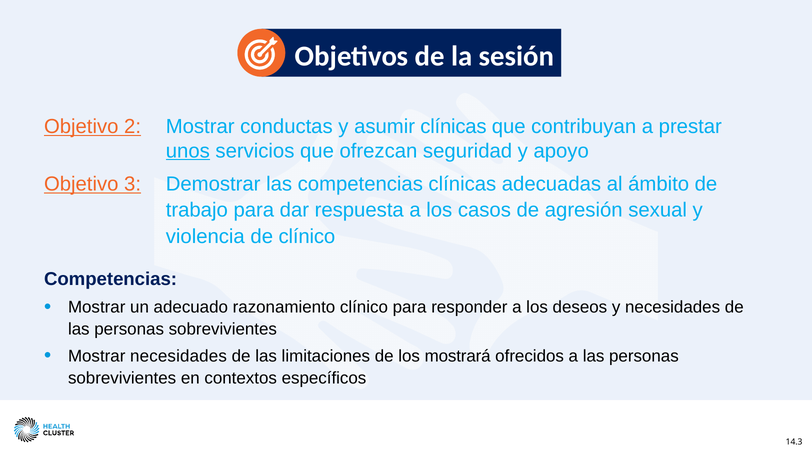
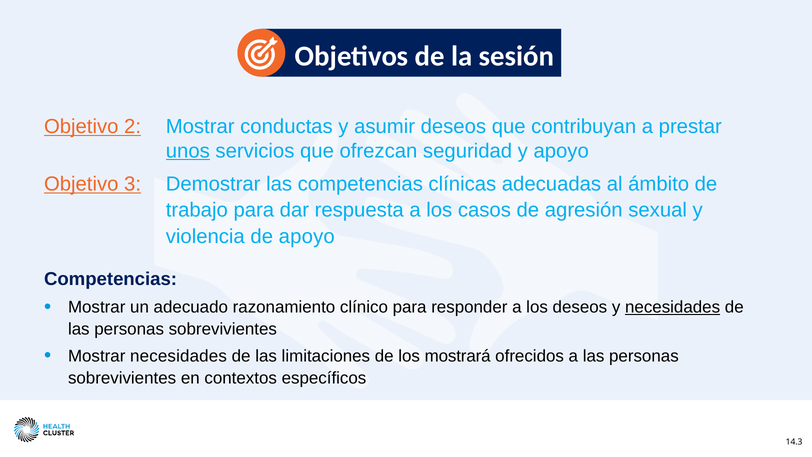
asumir clínicas: clínicas -> deseos
de clínico: clínico -> apoyo
necesidades at (673, 307) underline: none -> present
